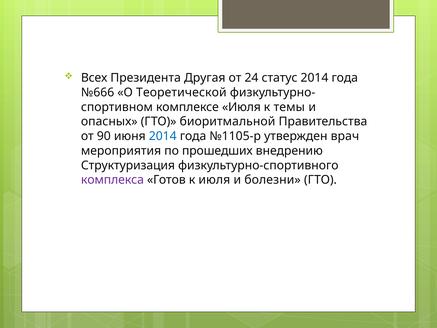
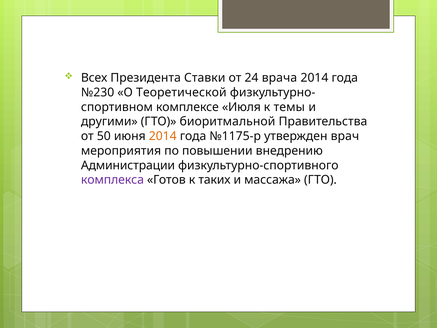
Другая: Другая -> Ставки
статус: статус -> врача
№666: №666 -> №230
опасных: опасных -> другими
90: 90 -> 50
2014 at (163, 136) colour: blue -> orange
№1105-р: №1105-р -> №1175-р
прошедших: прошедших -> повышении
Структуризация: Структуризация -> Администрации
к июля: июля -> таких
болезни: болезни -> массажа
